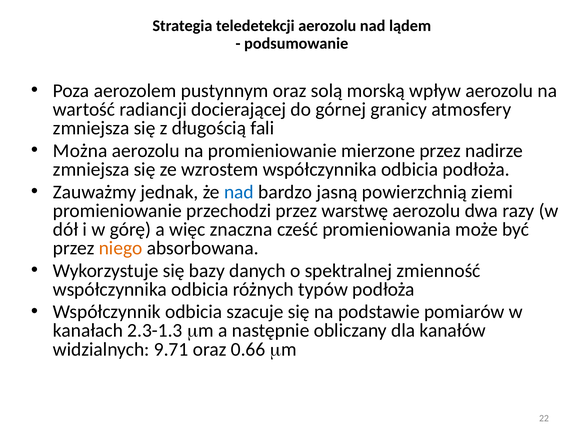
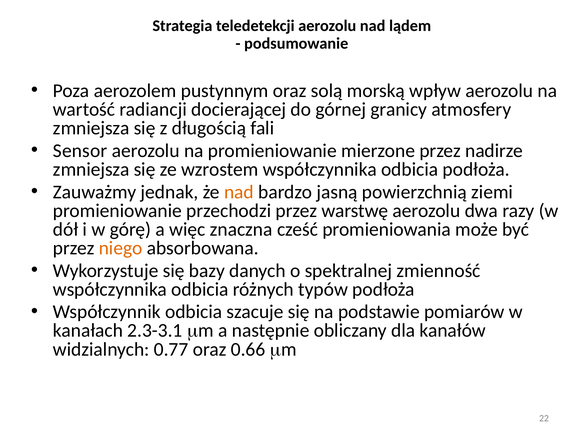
Można: Można -> Sensor
nad at (239, 192) colour: blue -> orange
2.3-1.3: 2.3-1.3 -> 2.3-3.1
9.71: 9.71 -> 0.77
